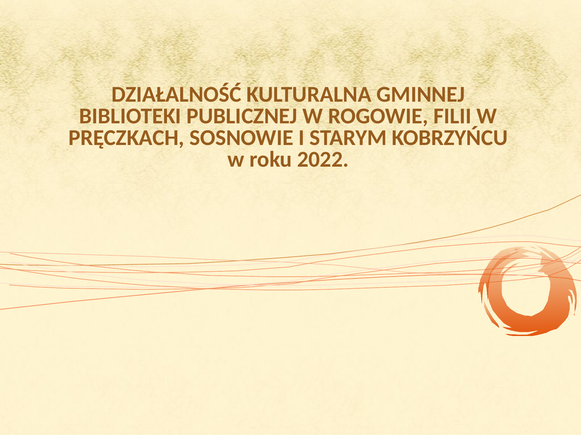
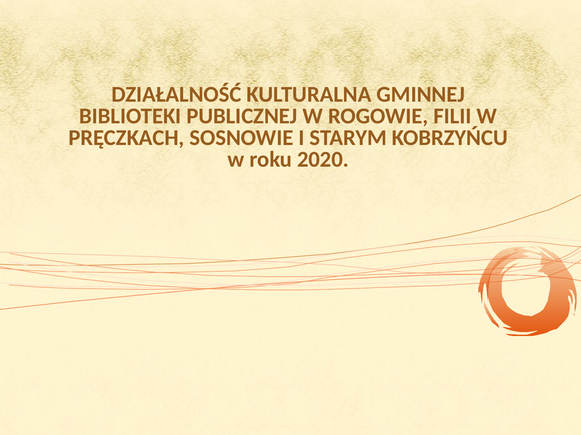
2022: 2022 -> 2020
